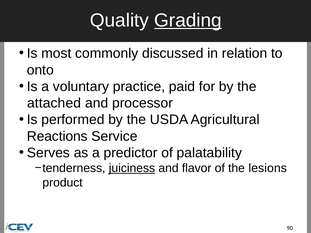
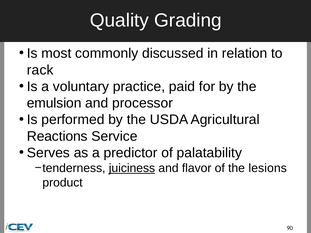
Grading underline: present -> none
onto: onto -> rack
attached: attached -> emulsion
